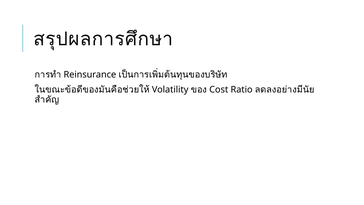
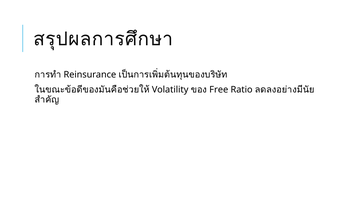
Cost: Cost -> Free
